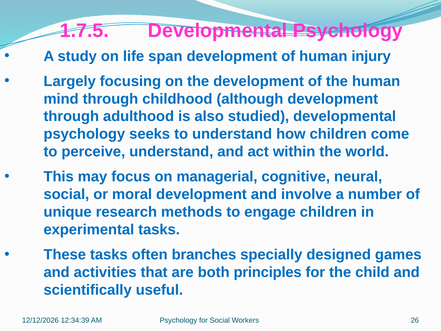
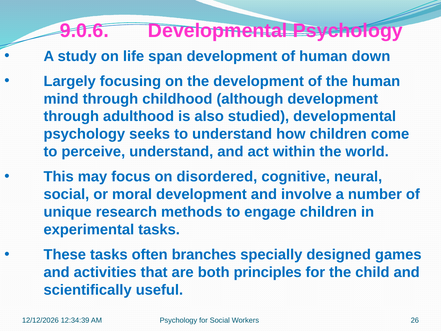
1.7.5: 1.7.5 -> 9.0.6
injury: injury -> down
managerial: managerial -> disordered
